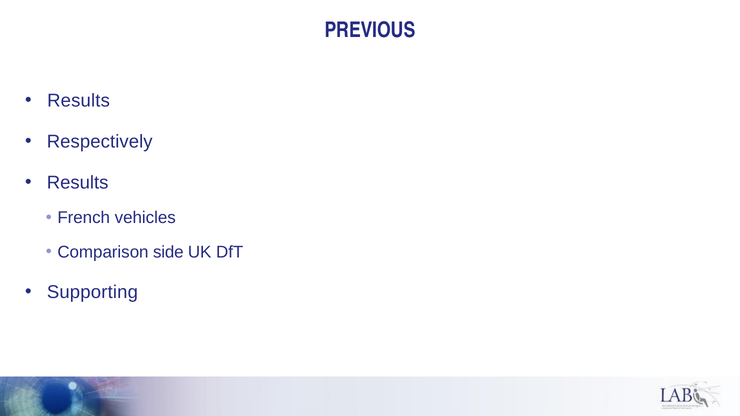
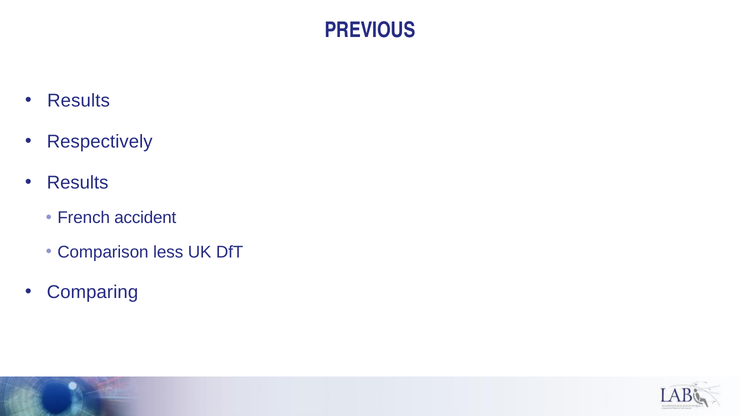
vehicles: vehicles -> accident
side: side -> less
Supporting: Supporting -> Comparing
